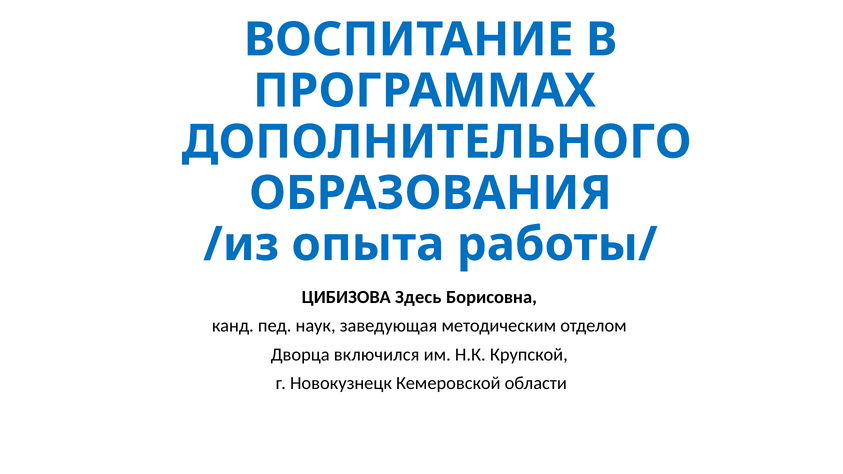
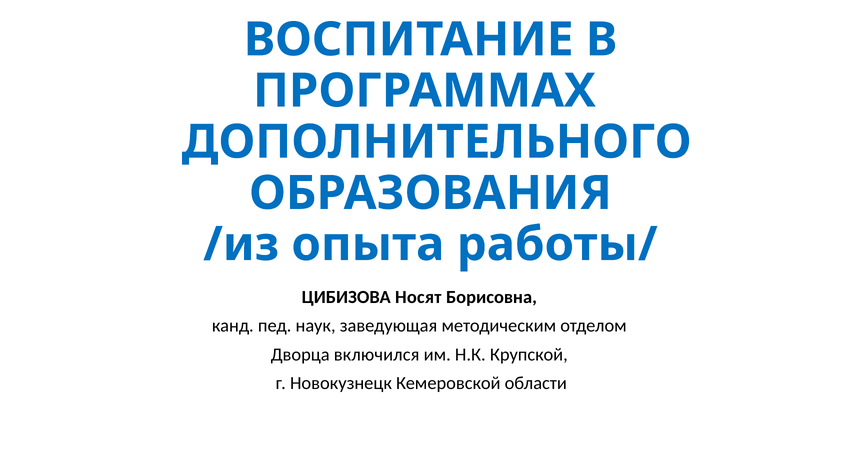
Здесь: Здесь -> Носят
